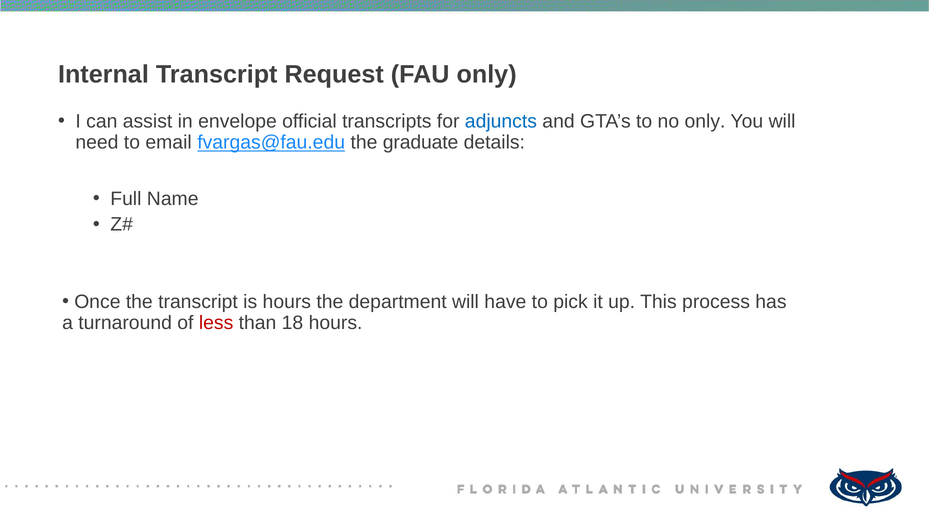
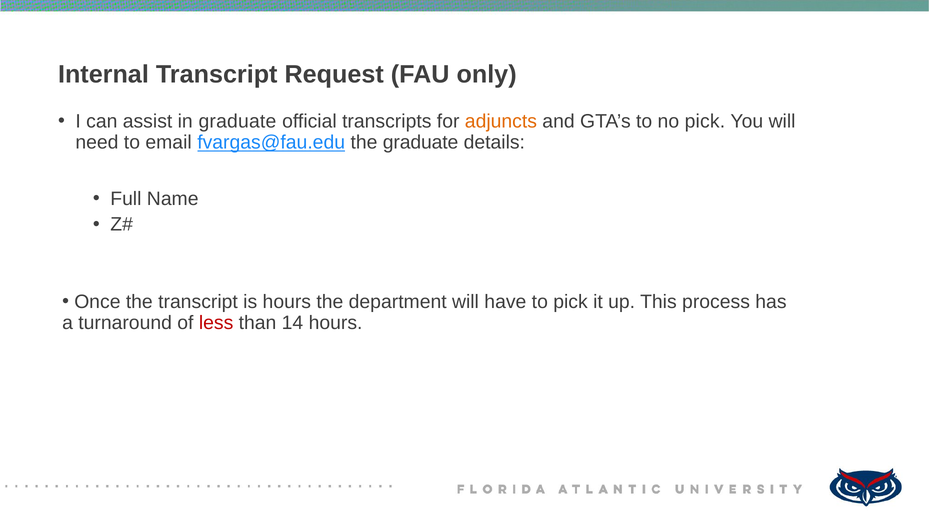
in envelope: envelope -> graduate
adjuncts colour: blue -> orange
no only: only -> pick
18: 18 -> 14
